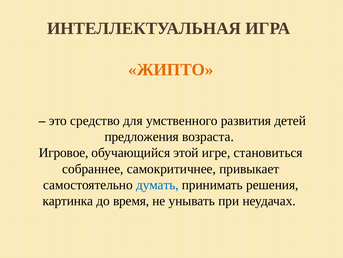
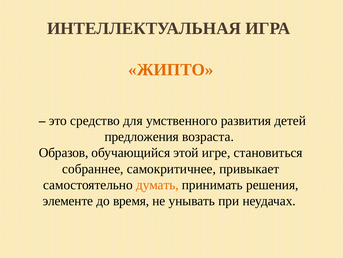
Игровое: Игровое -> Образов
думать colour: blue -> orange
картинка: картинка -> элементе
